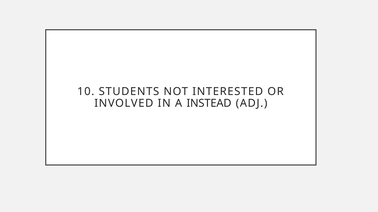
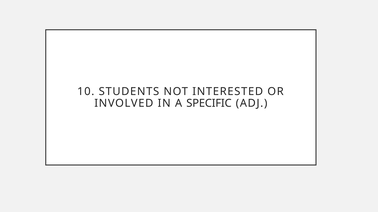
INSTEAD: INSTEAD -> SPECIFIC
